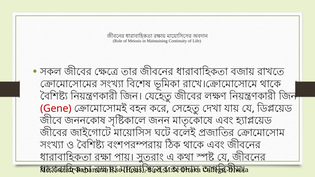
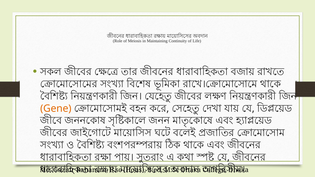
Gene colour: red -> orange
